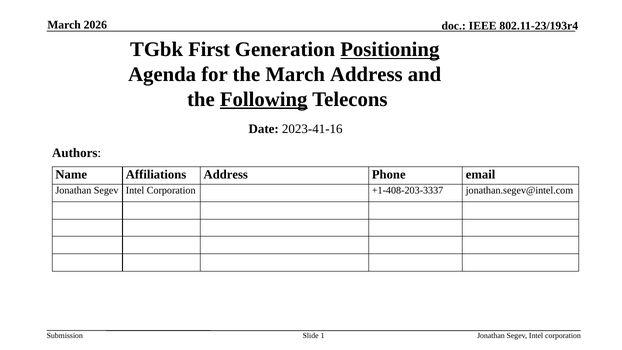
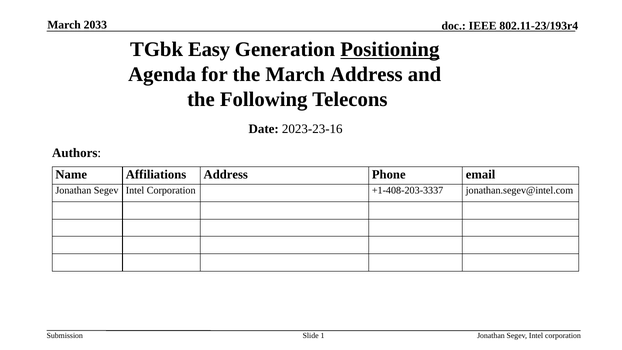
2026: 2026 -> 2033
First: First -> Easy
Following underline: present -> none
2023-41-16: 2023-41-16 -> 2023-23-16
